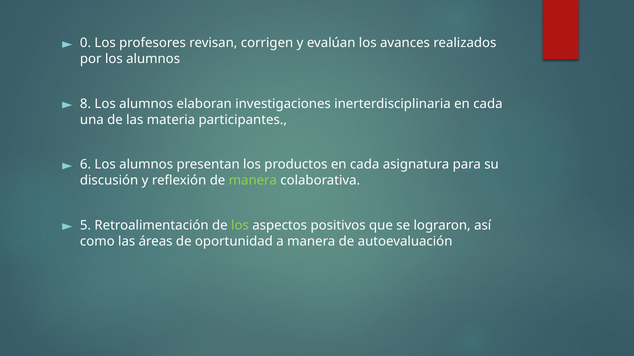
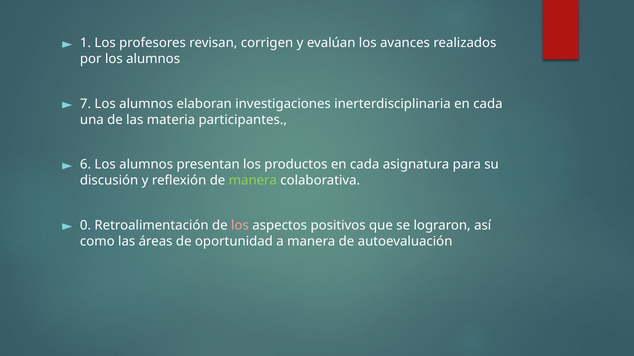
0: 0 -> 1
8: 8 -> 7
5: 5 -> 0
los at (240, 226) colour: light green -> pink
